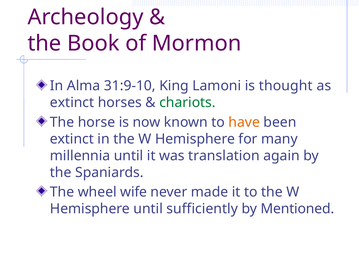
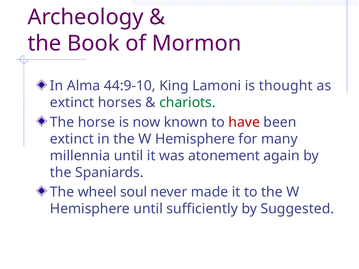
31:9-10: 31:9-10 -> 44:9-10
have colour: orange -> red
translation: translation -> atonement
wife: wife -> soul
Mentioned: Mentioned -> Suggested
